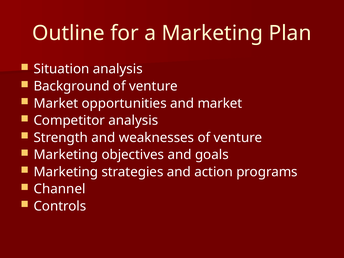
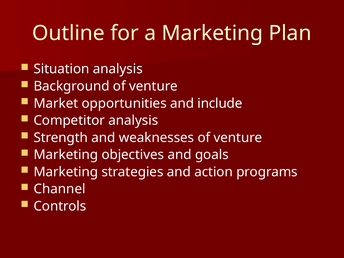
and market: market -> include
